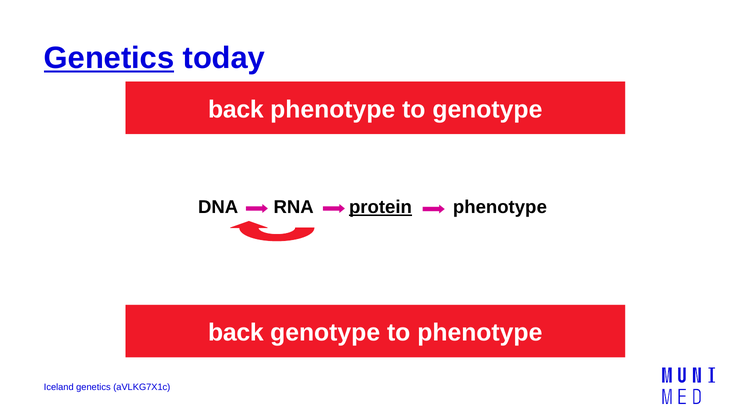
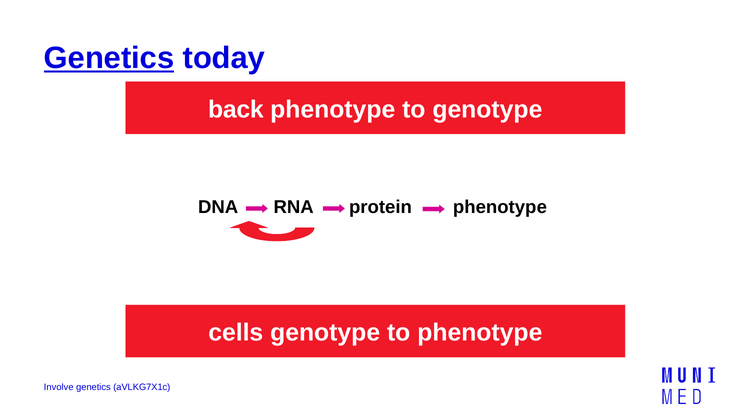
protein underline: present -> none
back at (236, 333): back -> cells
Iceland: Iceland -> Involve
